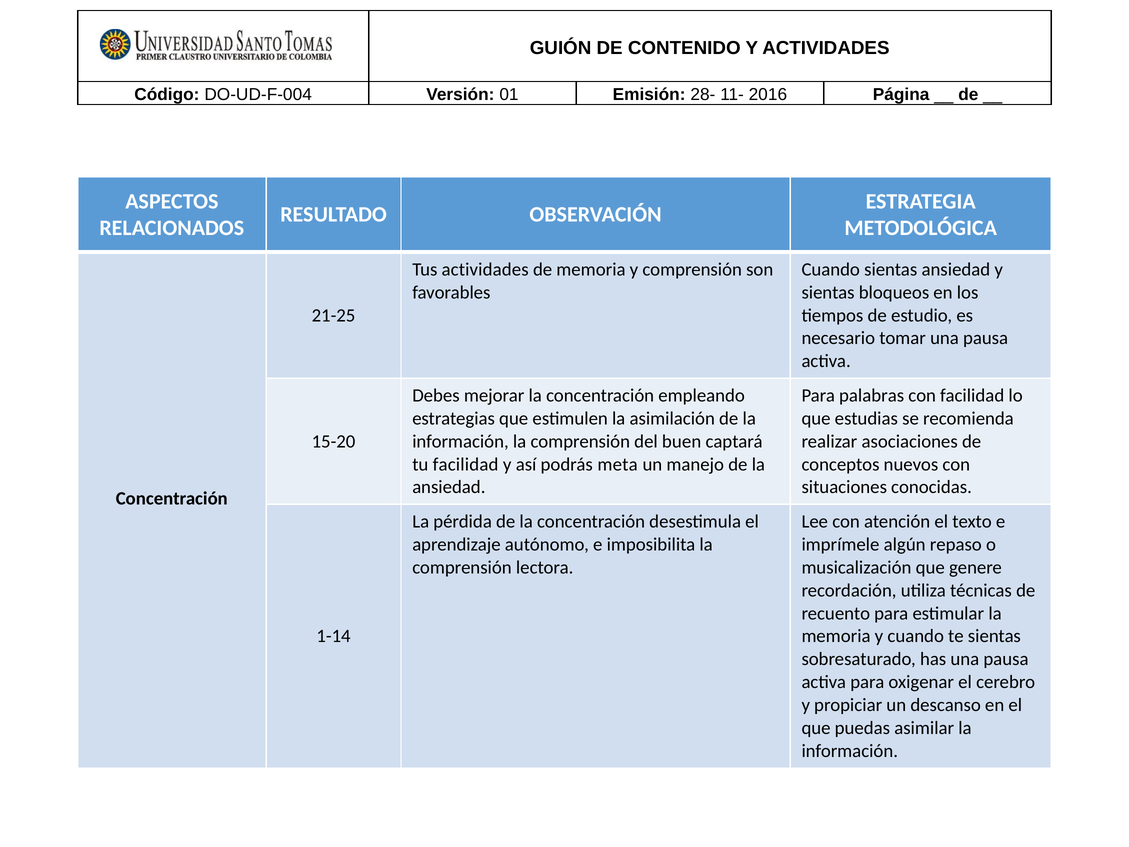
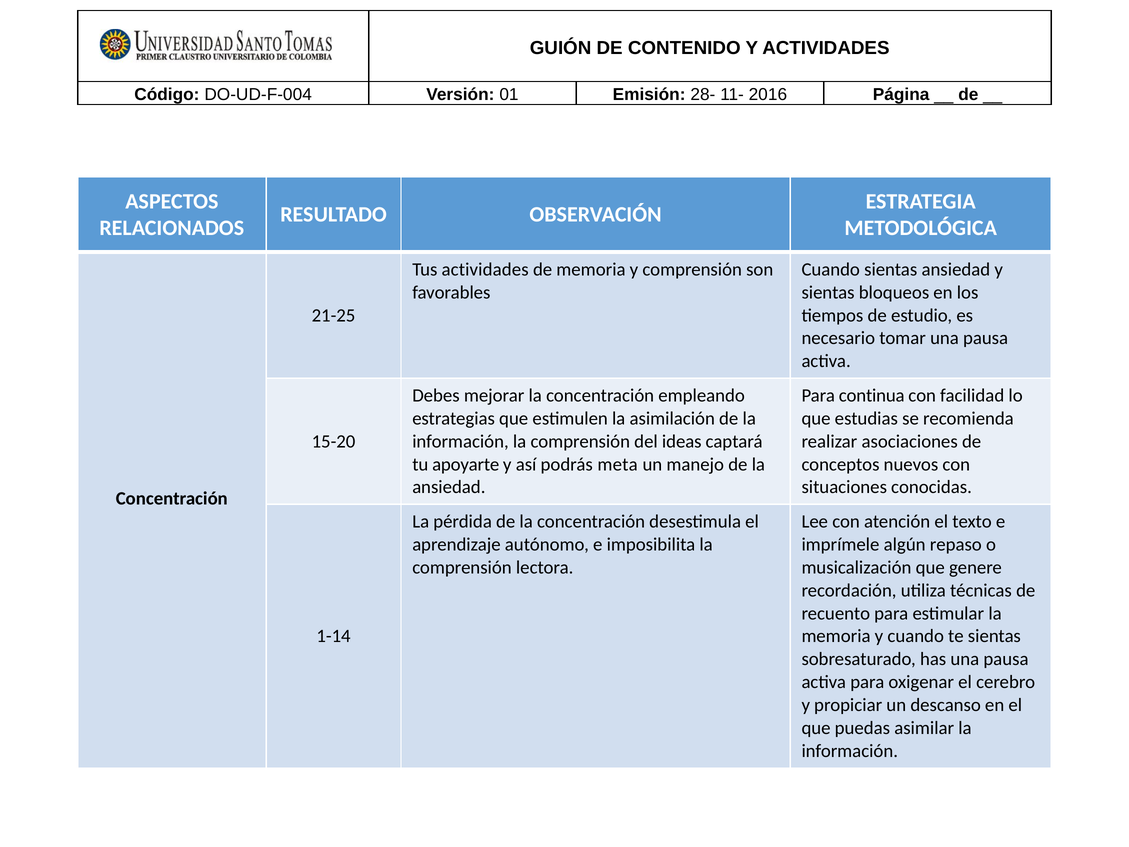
palabras: palabras -> continua
buen: buen -> ideas
tu facilidad: facilidad -> apoyarte
